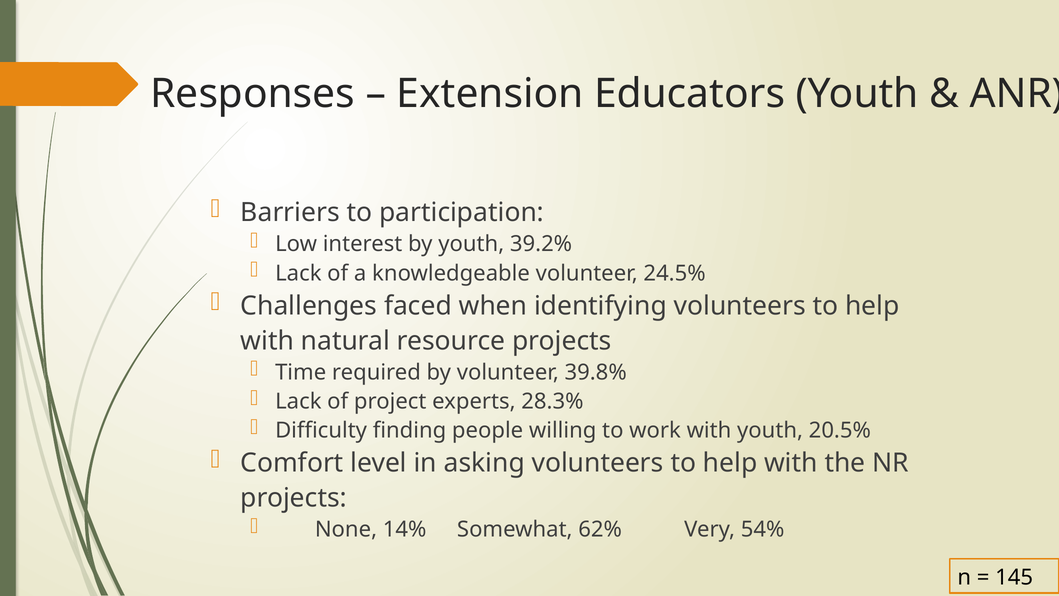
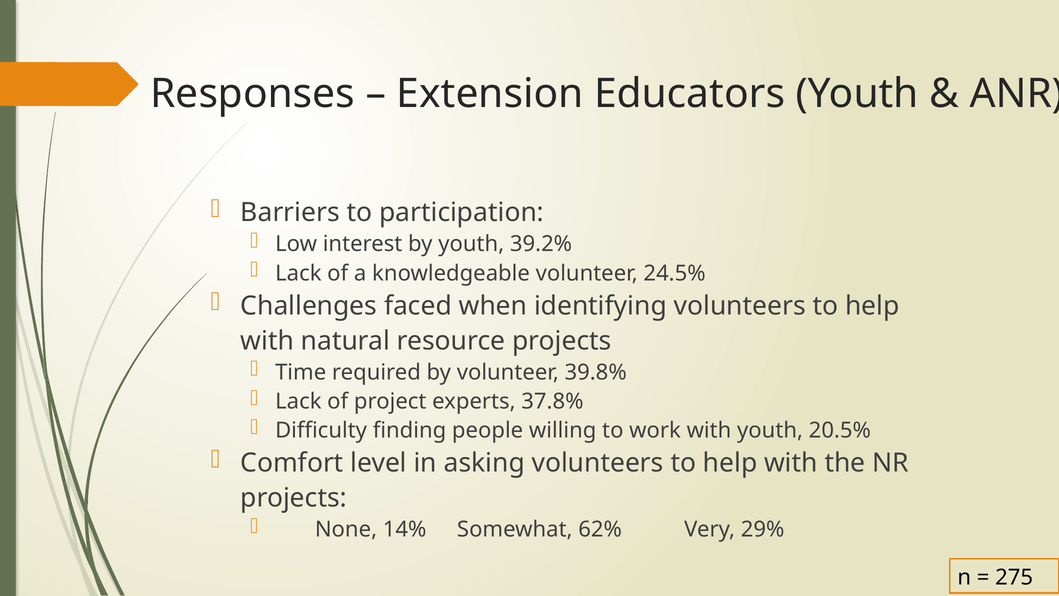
28.3%: 28.3% -> 37.8%
54%: 54% -> 29%
145: 145 -> 275
